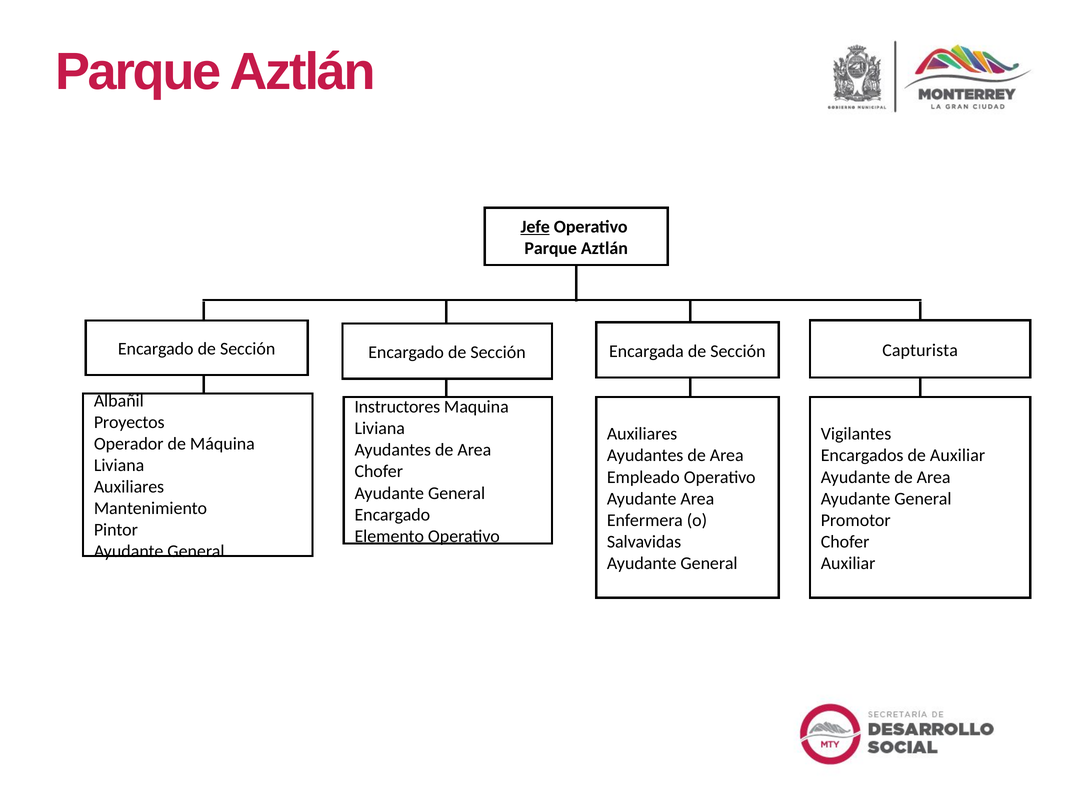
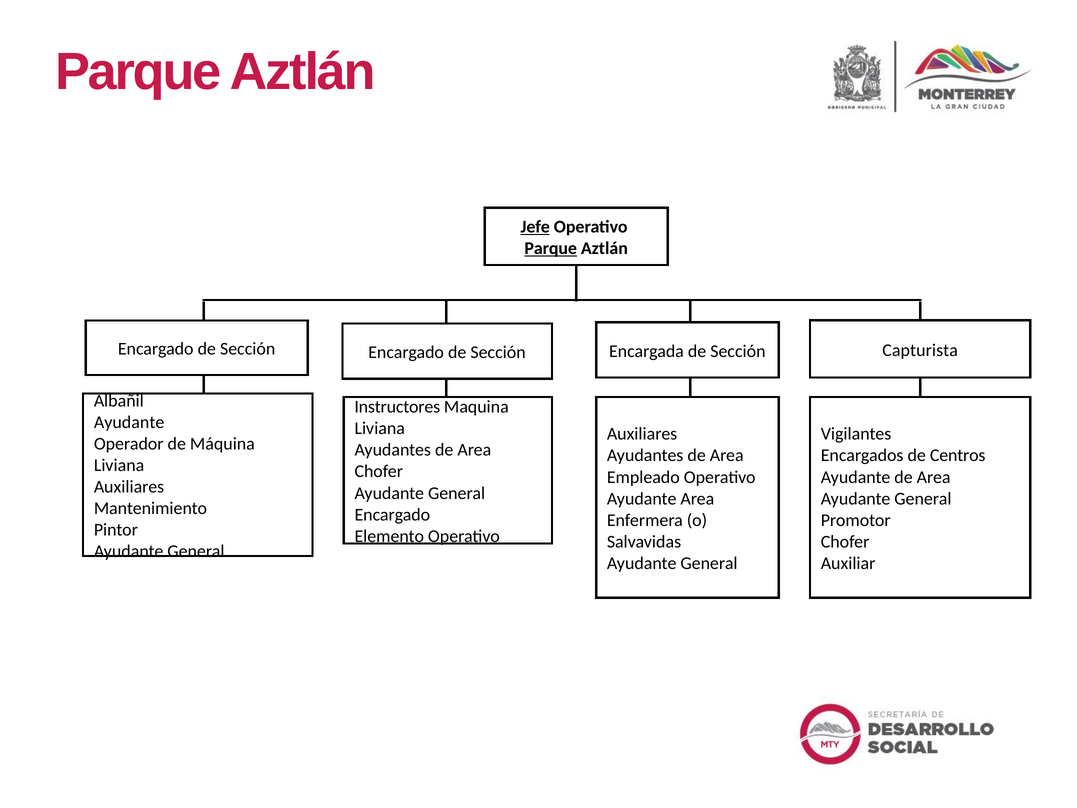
Parque at (551, 248) underline: none -> present
Proyectos at (129, 422): Proyectos -> Ayudante
de Auxiliar: Auxiliar -> Centros
